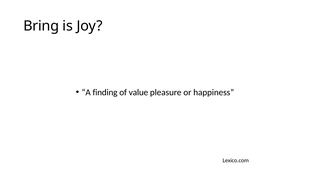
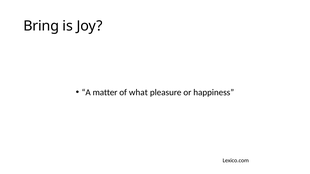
finding: finding -> matter
value: value -> what
